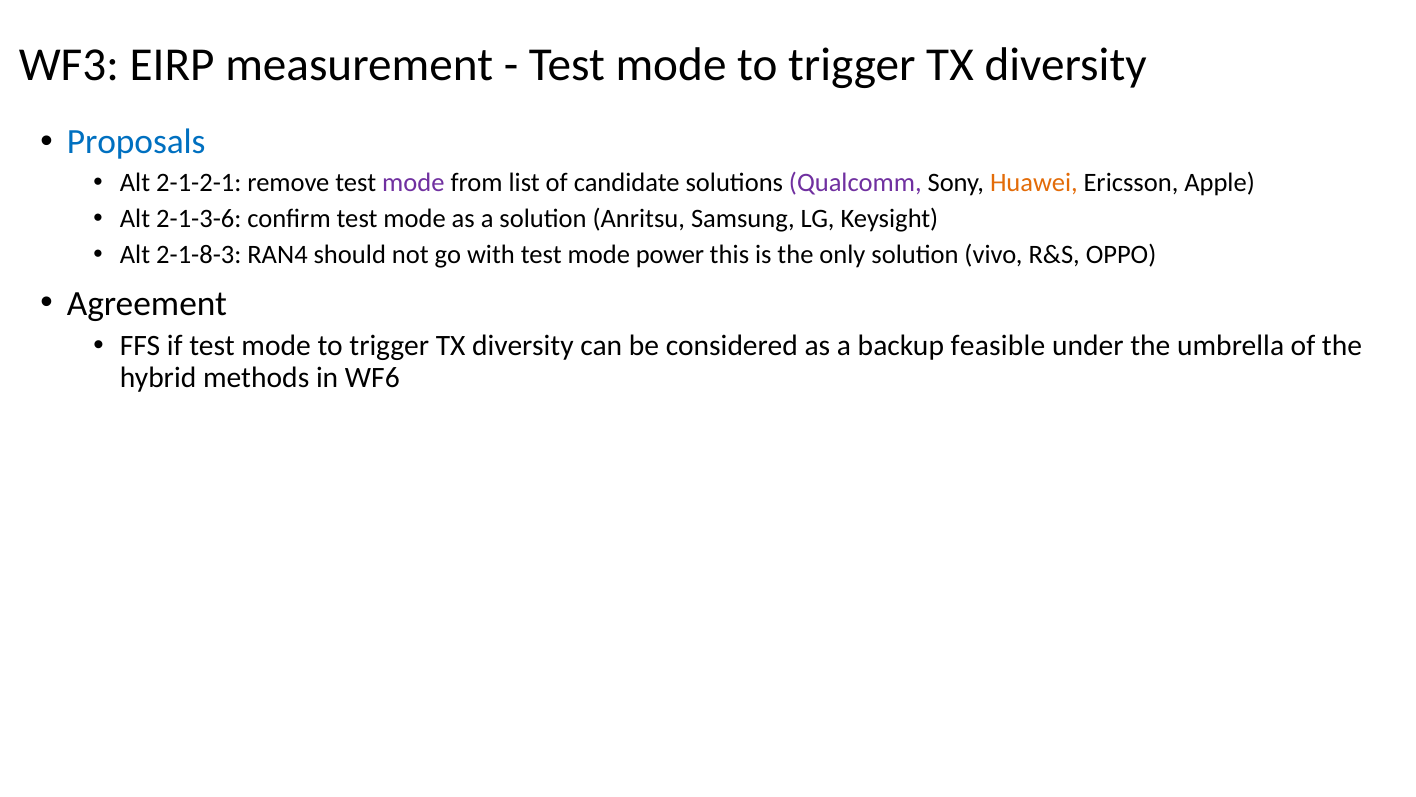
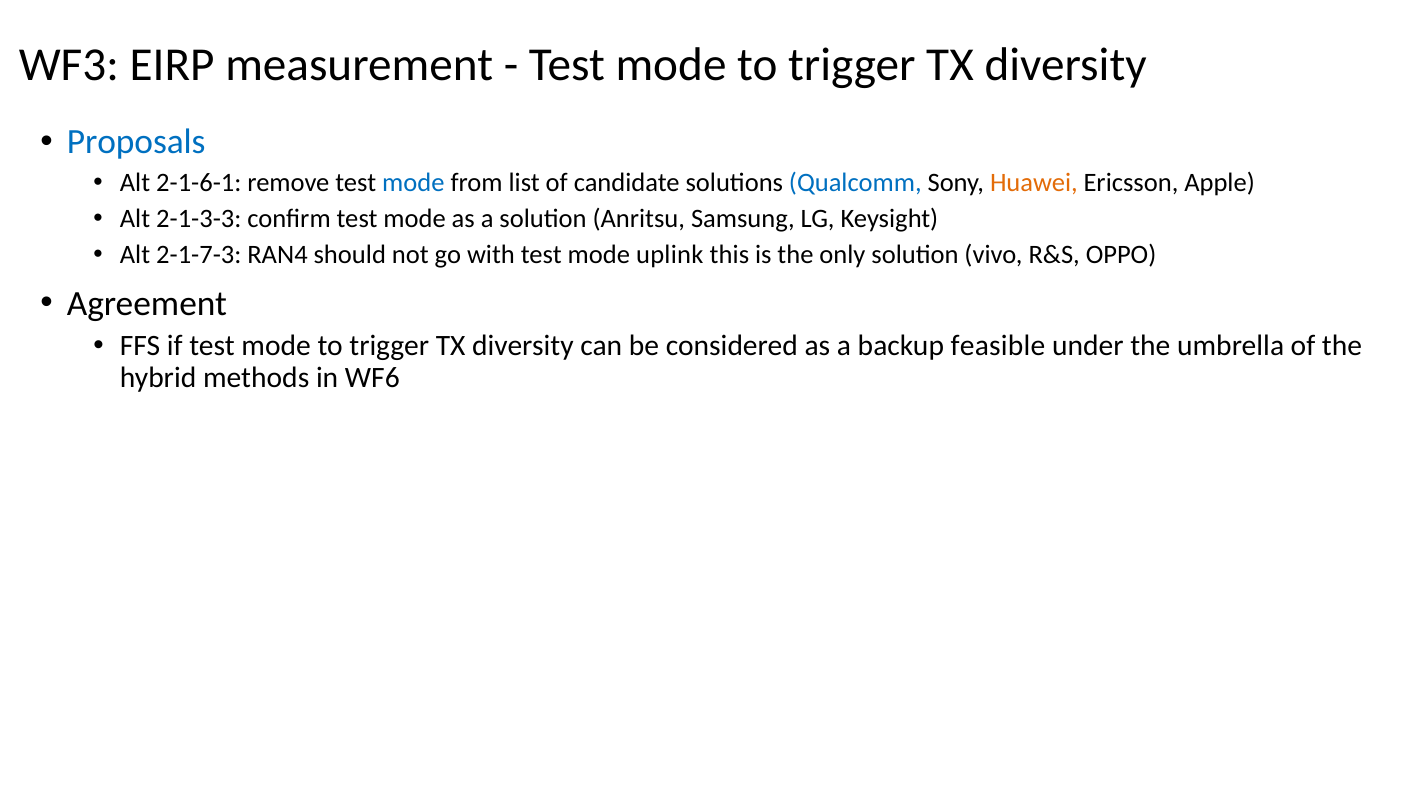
2-1-2-1: 2-1-2-1 -> 2-1-6-1
mode at (413, 183) colour: purple -> blue
Qualcomm colour: purple -> blue
2-1-3-6: 2-1-3-6 -> 2-1-3-3
2-1-8-3: 2-1-8-3 -> 2-1-7-3
power: power -> uplink
